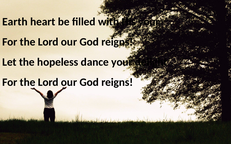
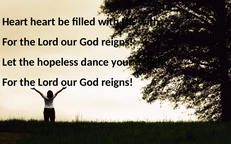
Earth at (15, 22): Earth -> Heart
His your: your -> with
